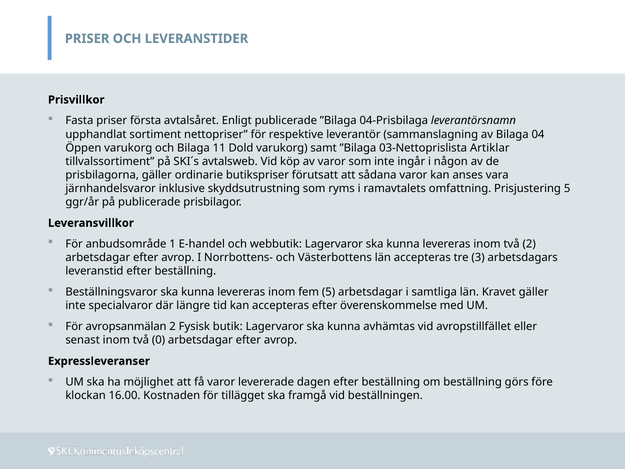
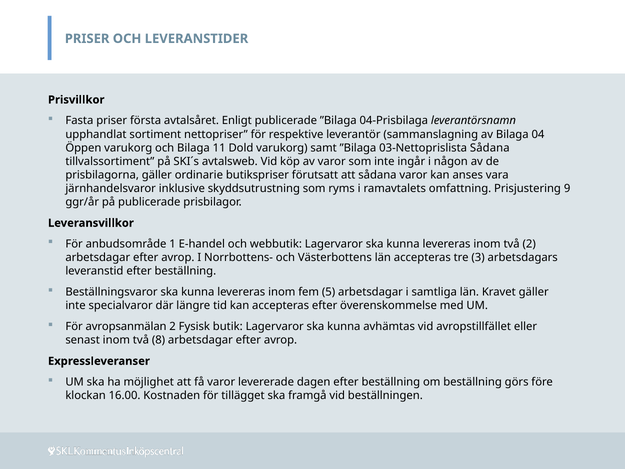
03-Nettoprislista Artiklar: Artiklar -> Sådana
Prisjustering 5: 5 -> 9
0: 0 -> 8
